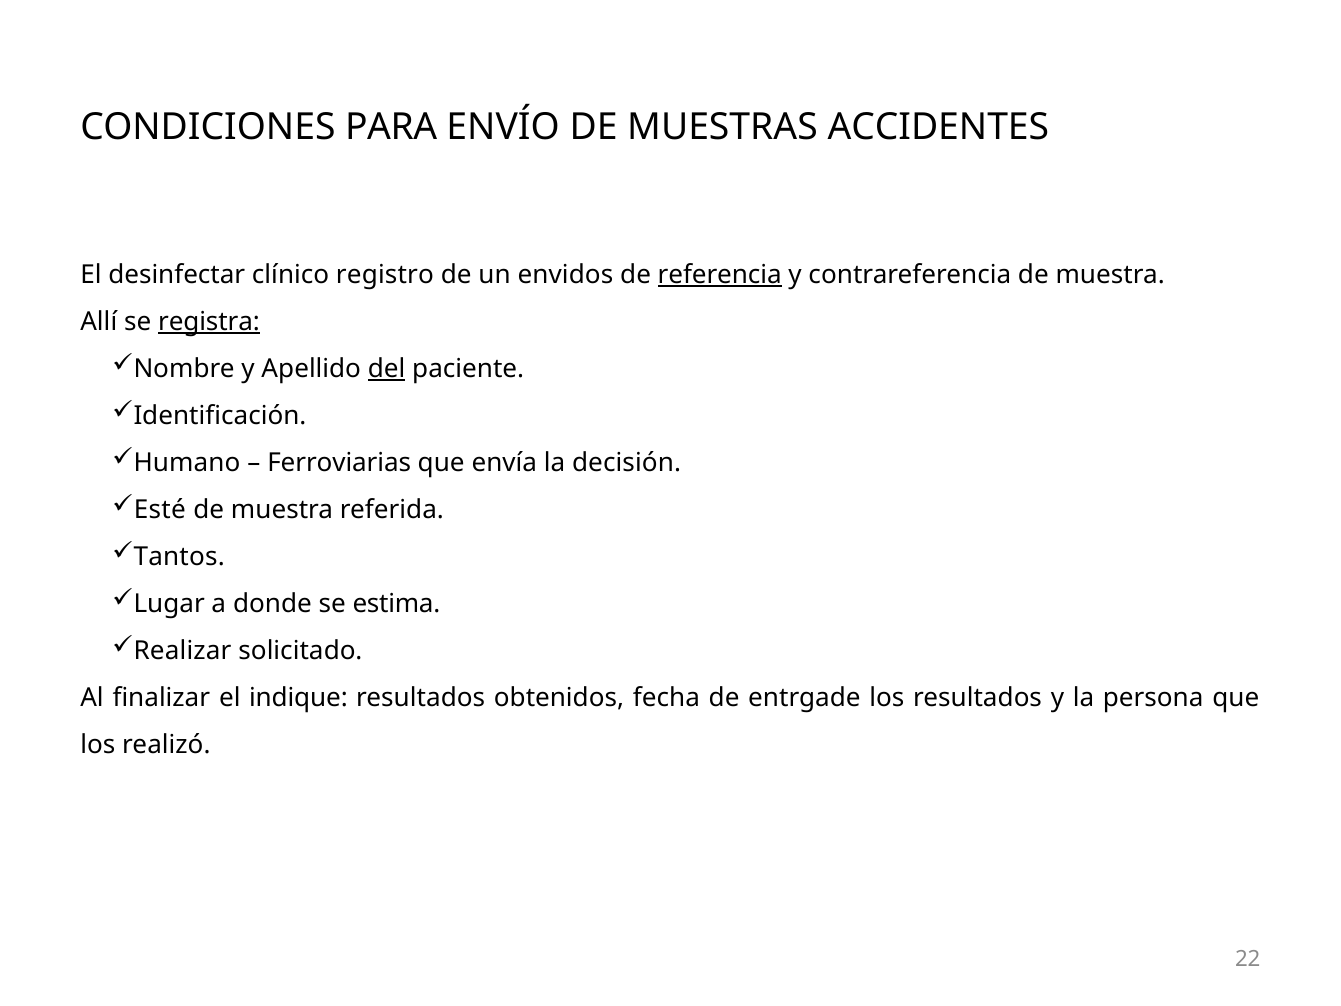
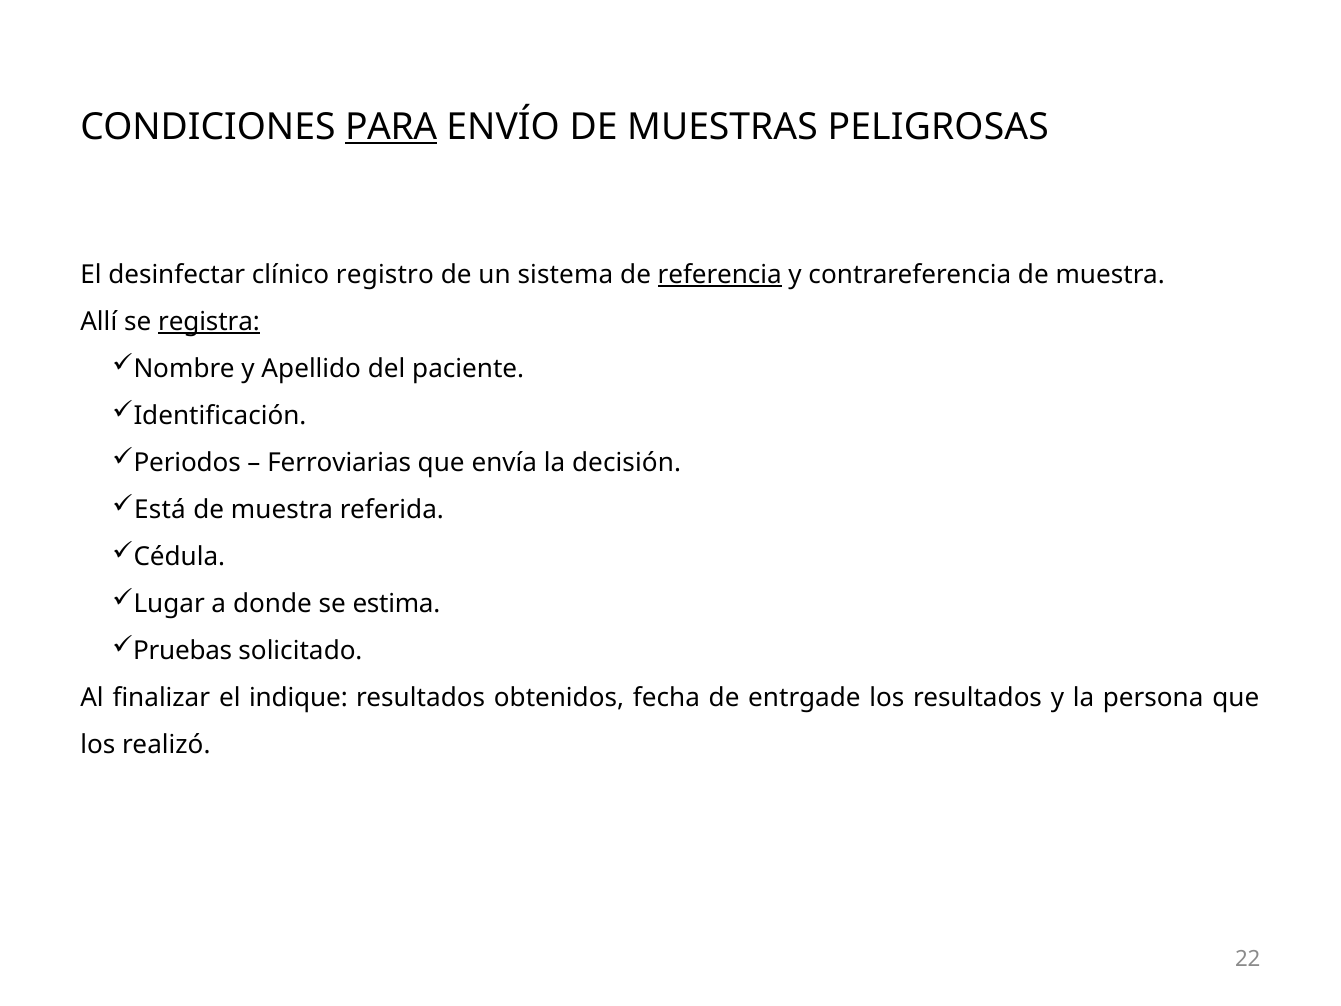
PARA underline: none -> present
ACCIDENTES: ACCIDENTES -> PELIGROSAS
envidos: envidos -> sistema
del underline: present -> none
Humano: Humano -> Periodos
Esté: Esté -> Está
Tantos: Tantos -> Cédula
Realizar: Realizar -> Pruebas
